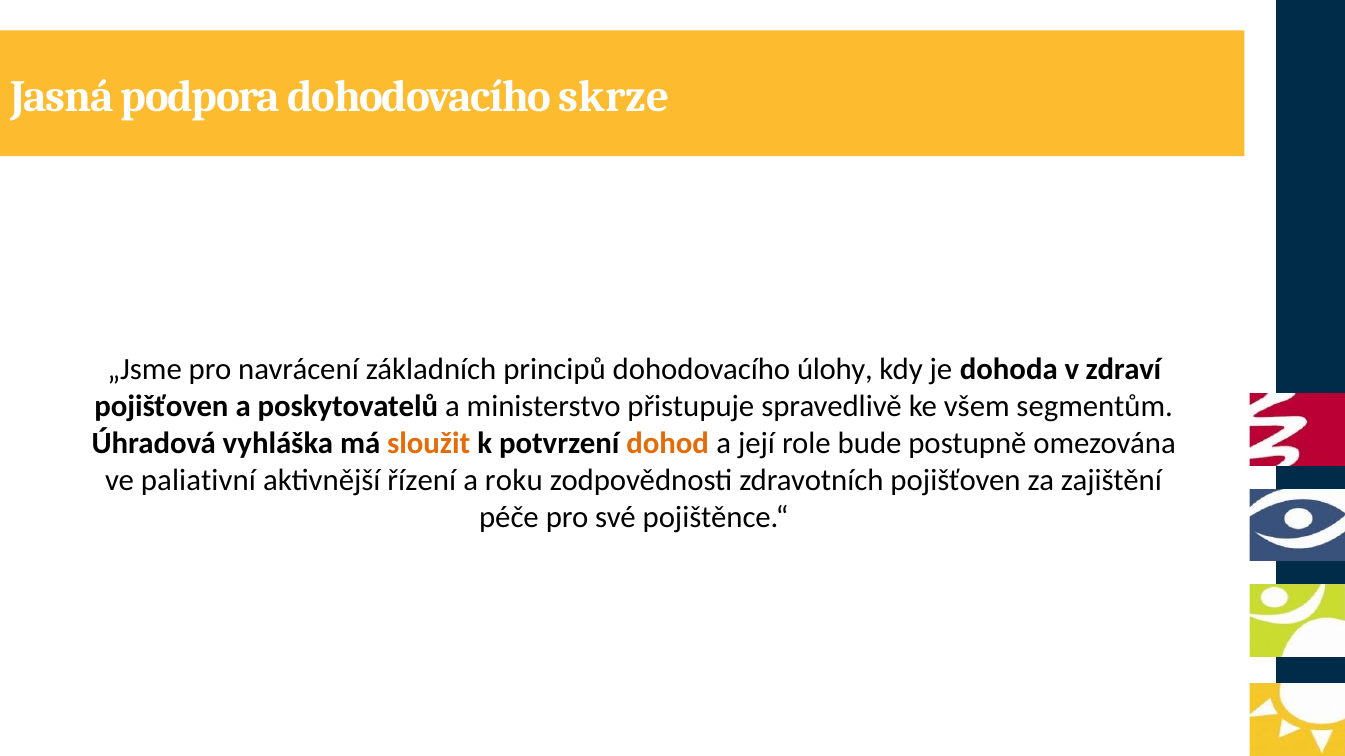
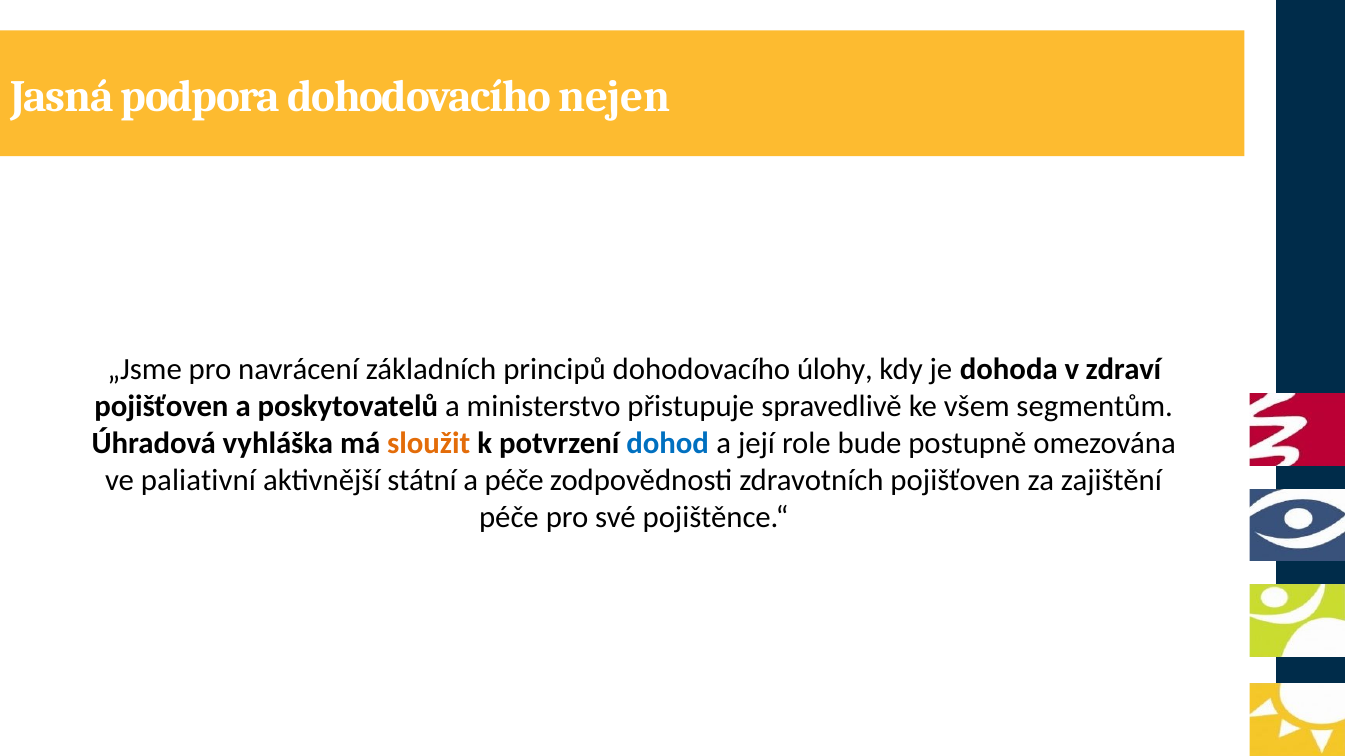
skrze: skrze -> nejen
dohod colour: orange -> blue
řízení: řízení -> státní
a roku: roku -> péče
